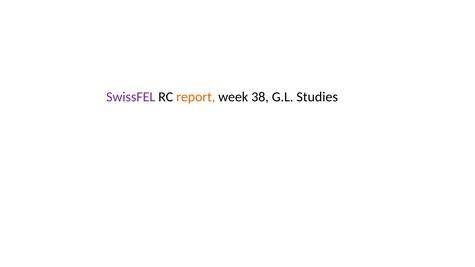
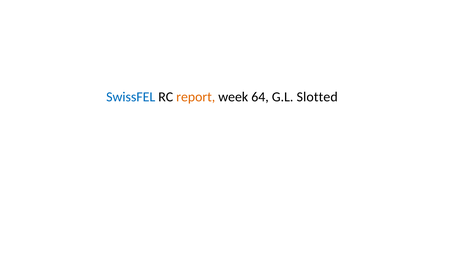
SwissFEL colour: purple -> blue
38: 38 -> 64
Studies: Studies -> Slotted
